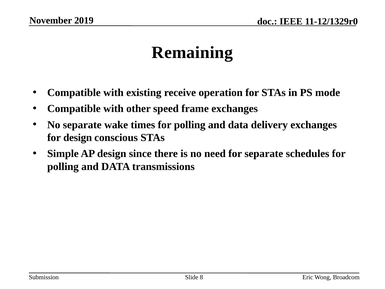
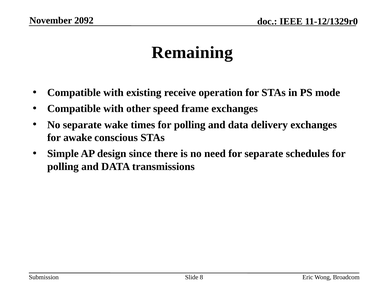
2019: 2019 -> 2092
for design: design -> awake
